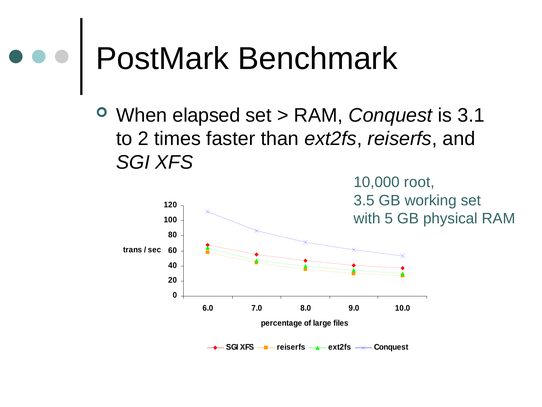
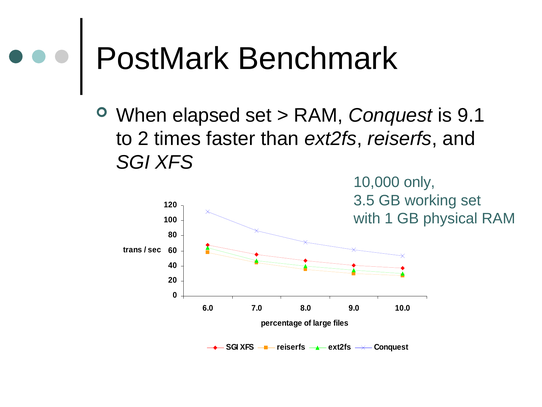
3.1: 3.1 -> 9.1
root: root -> only
5: 5 -> 1
